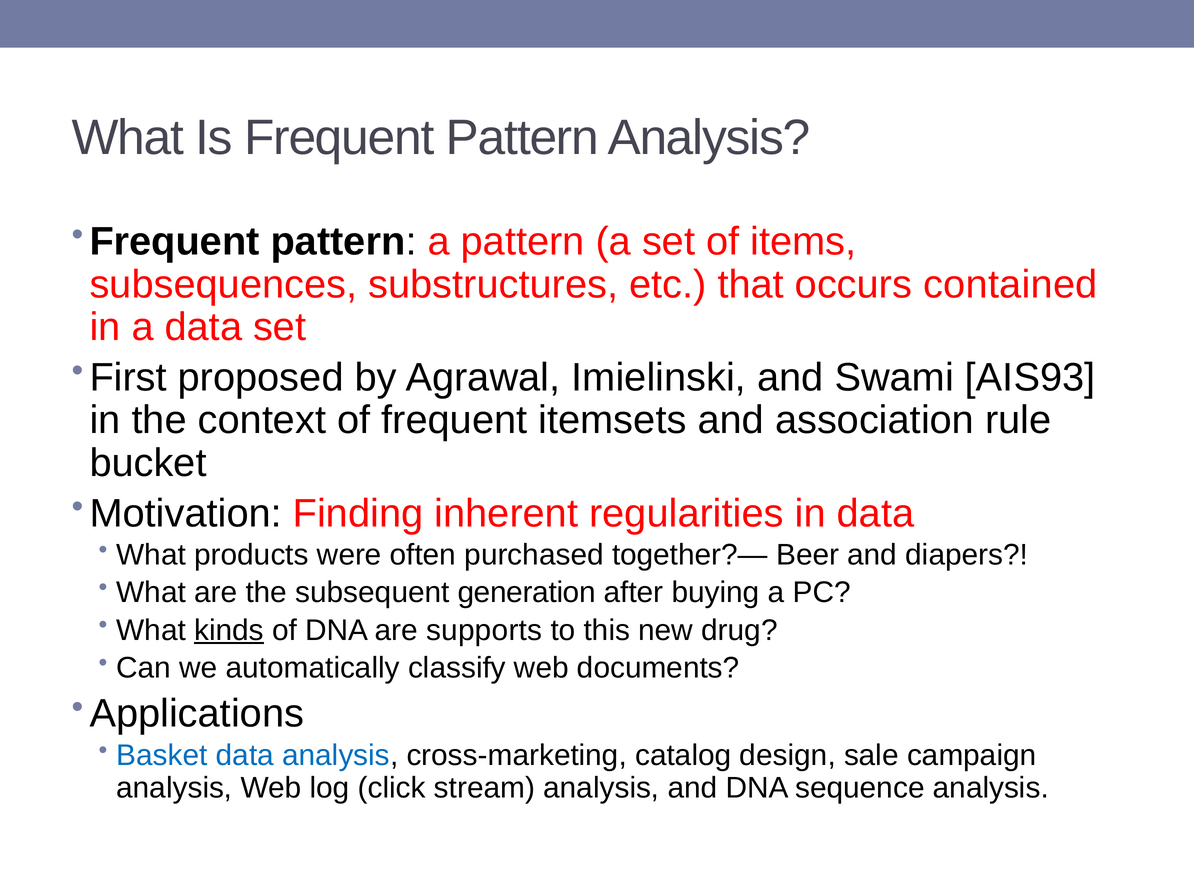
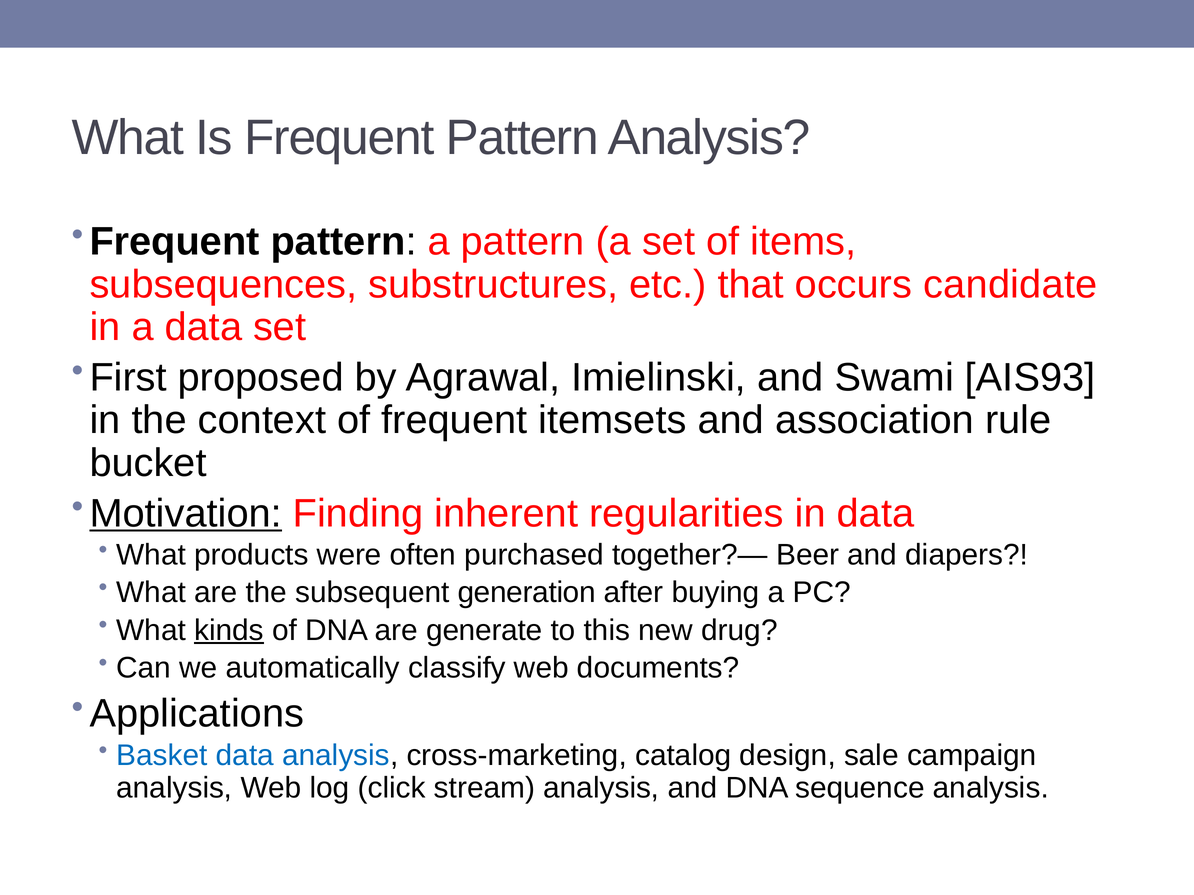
contained: contained -> candidate
Motivation underline: none -> present
supports: supports -> generate
